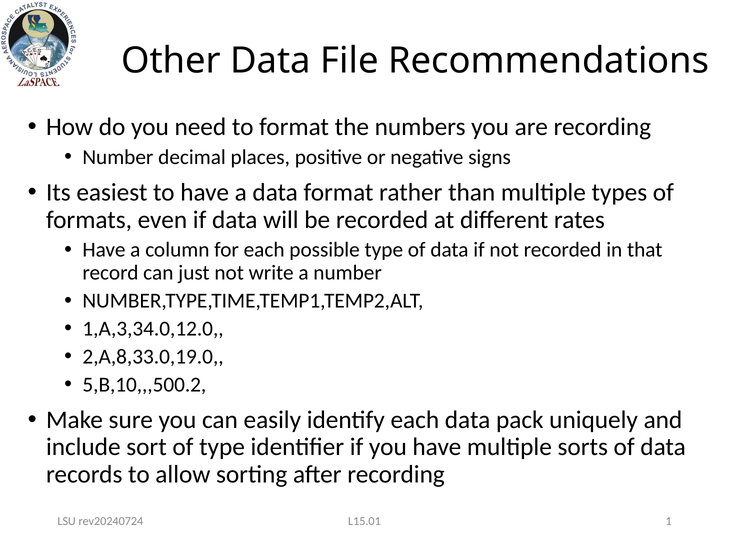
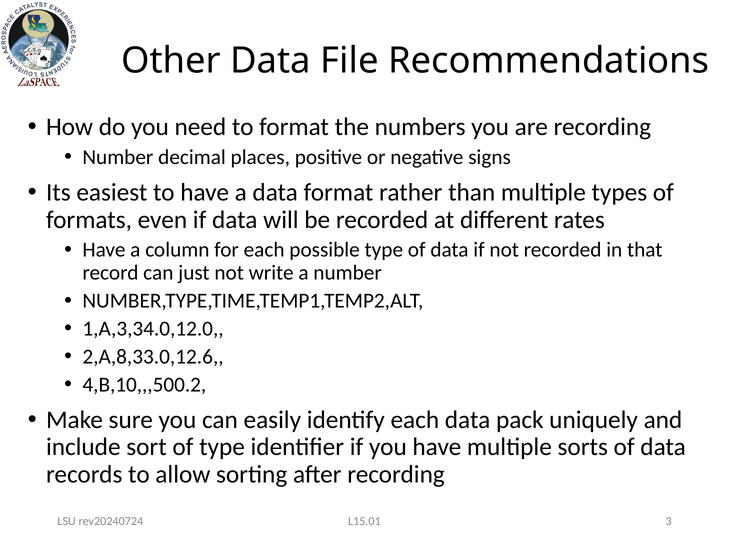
2,A,8,33.0,19.0: 2,A,8,33.0,19.0 -> 2,A,8,33.0,12.6
5,B,10,,,500.2: 5,B,10,,,500.2 -> 4,B,10,,,500.2
1: 1 -> 3
